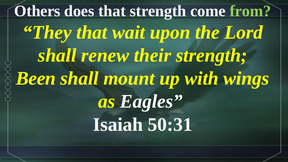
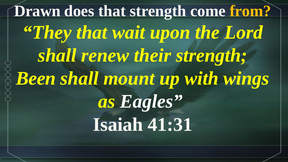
Others: Others -> Drawn
from colour: light green -> yellow
50:31: 50:31 -> 41:31
